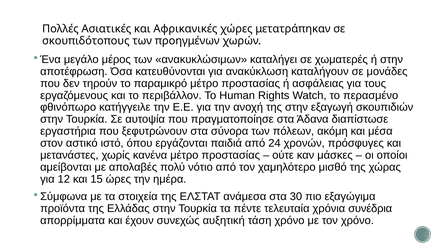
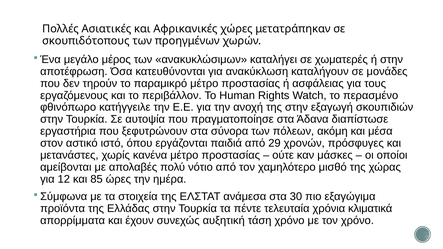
24: 24 -> 29
15: 15 -> 85
συνέδρια: συνέδρια -> κλιματικά
